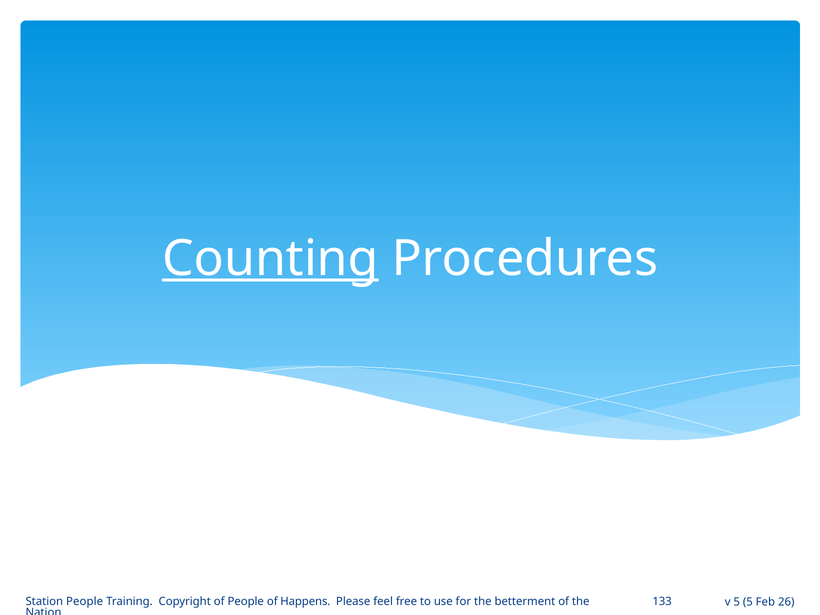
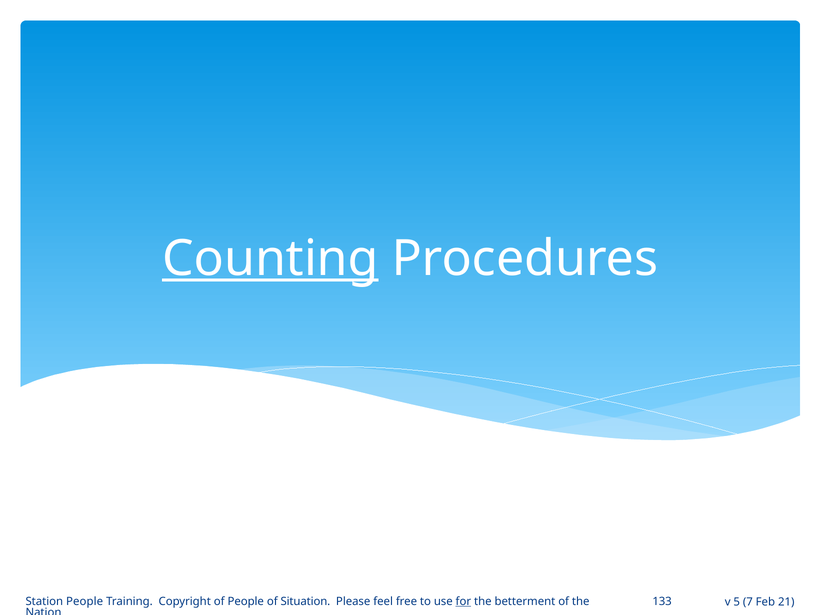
Happens: Happens -> Situation
for underline: none -> present
5 5: 5 -> 7
26: 26 -> 21
